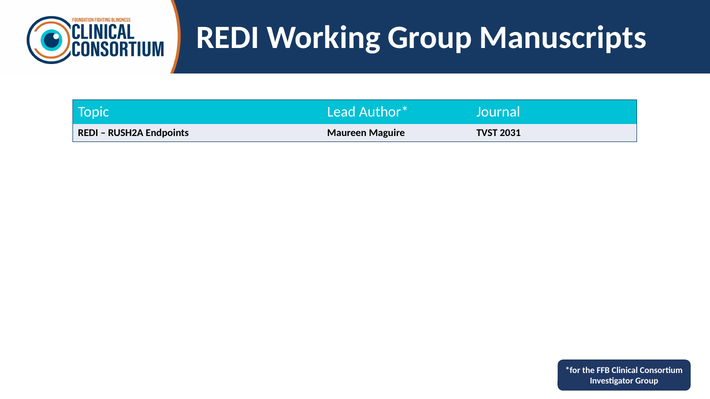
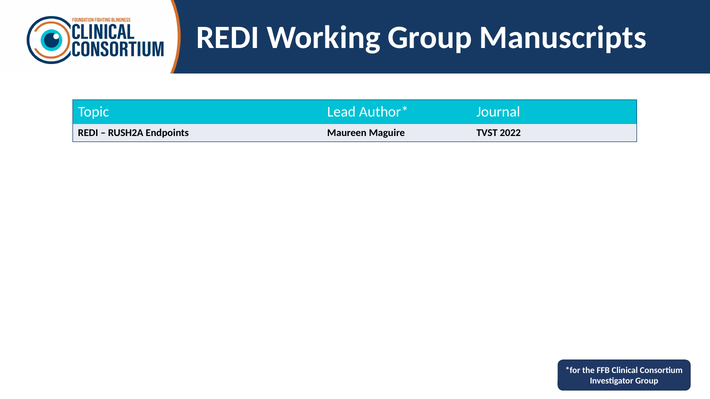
2031: 2031 -> 2022
